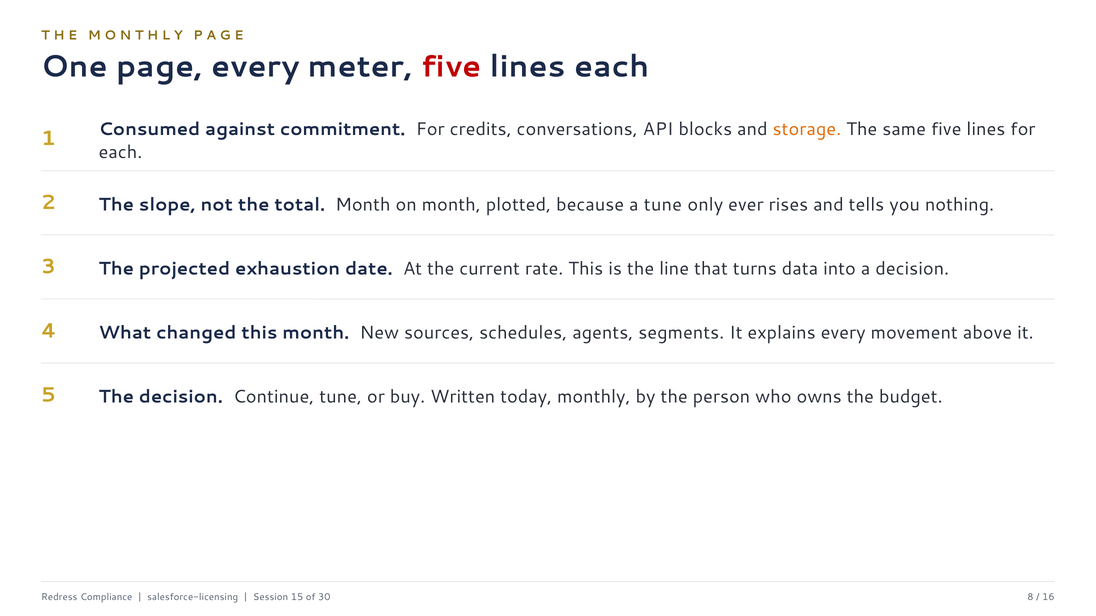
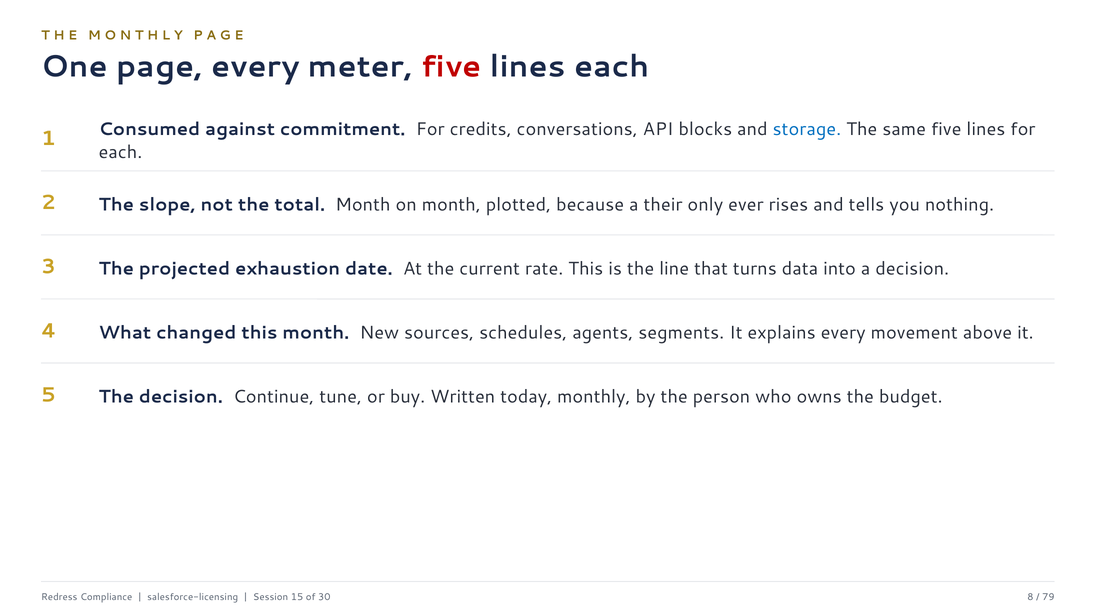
storage colour: orange -> blue
a tune: tune -> their
16: 16 -> 79
